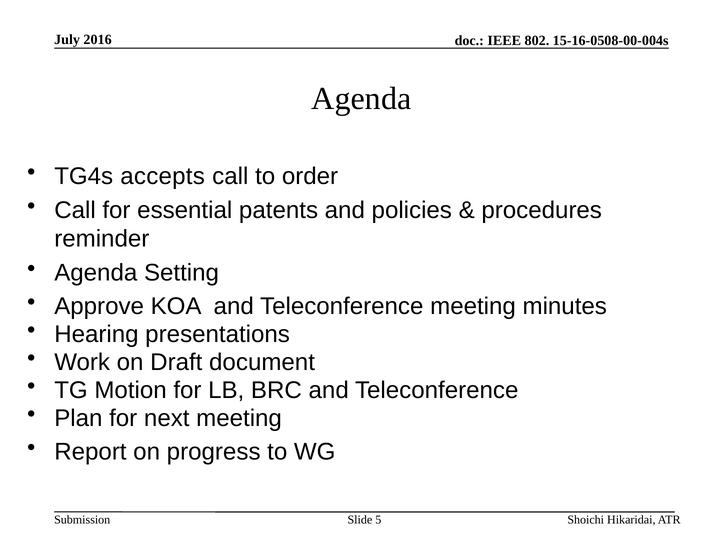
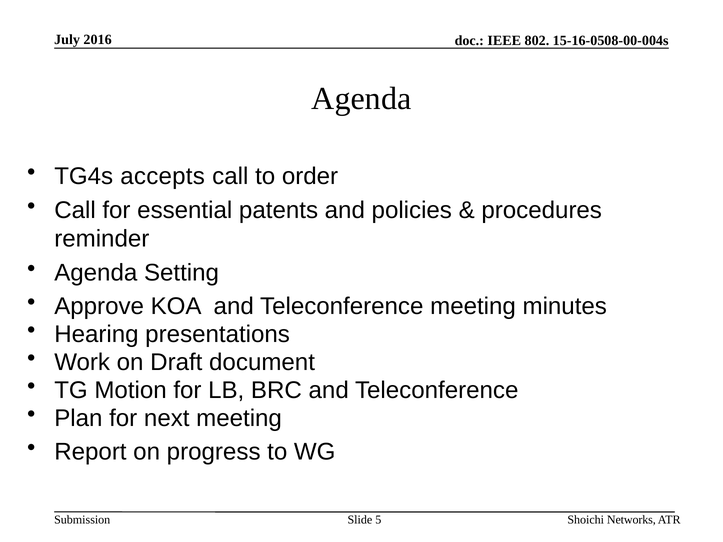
Hikaridai: Hikaridai -> Networks
